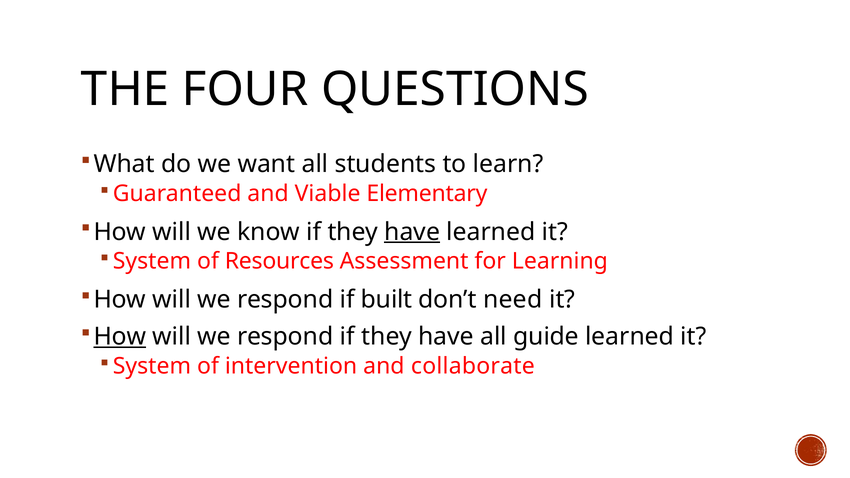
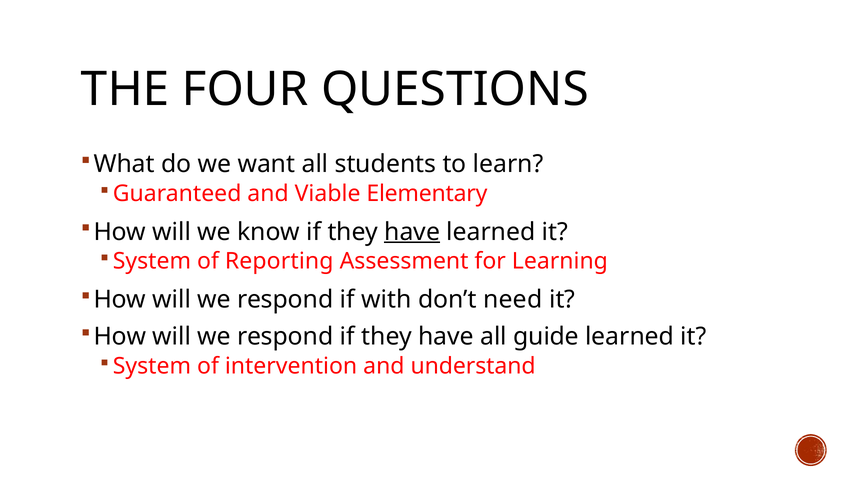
Resources: Resources -> Reporting
built: built -> with
How at (120, 337) underline: present -> none
collaborate: collaborate -> understand
